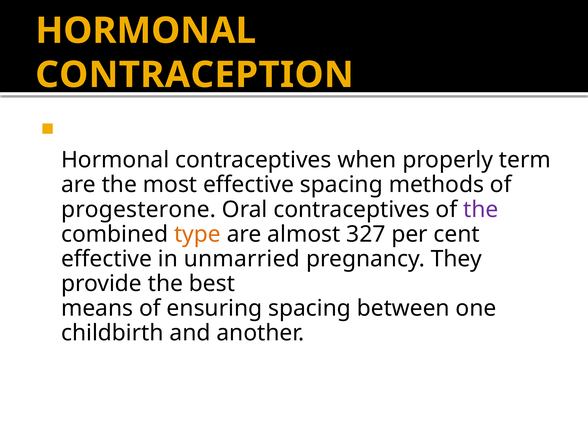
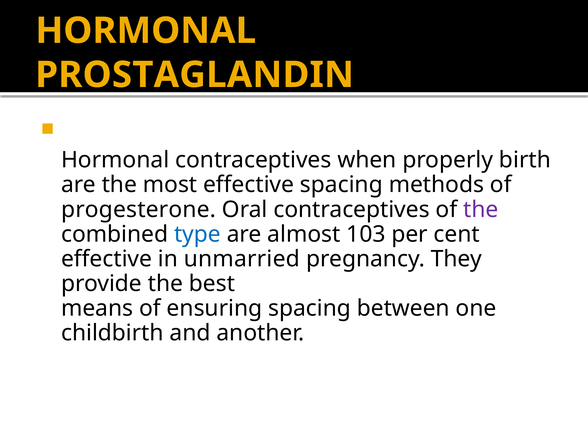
CONTRACEPTION: CONTRACEPTION -> PROSTAGLANDIN
term: term -> birth
type colour: orange -> blue
327: 327 -> 103
